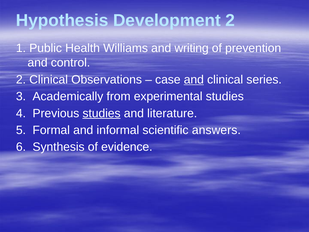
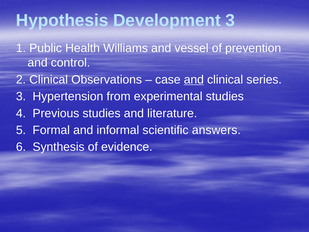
Development 2: 2 -> 3
writing: writing -> vessel
Academically: Academically -> Hypertension
studies at (102, 113) underline: present -> none
